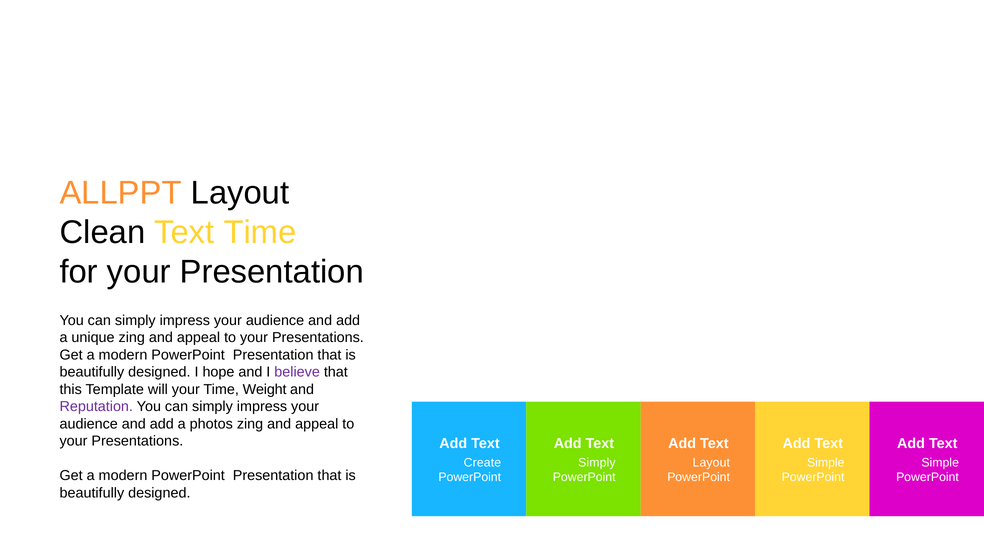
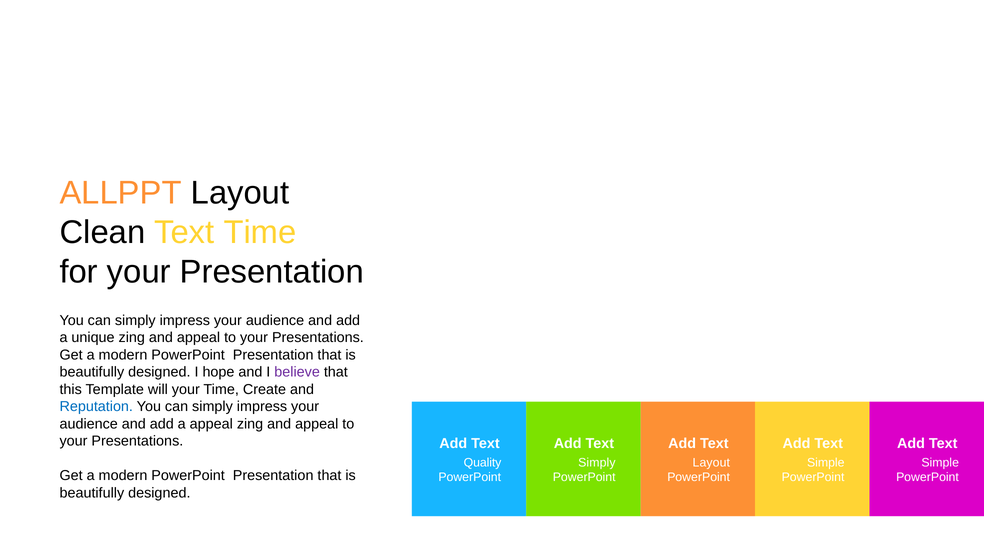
Weight: Weight -> Create
Reputation colour: purple -> blue
a photos: photos -> appeal
Create: Create -> Quality
